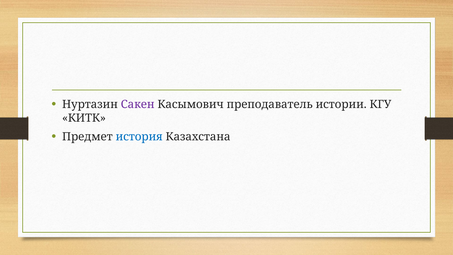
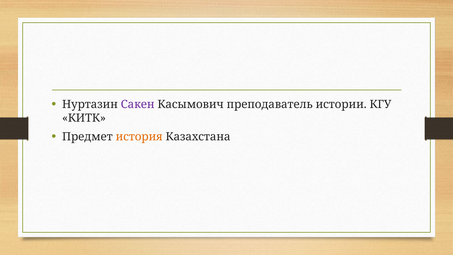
история colour: blue -> orange
